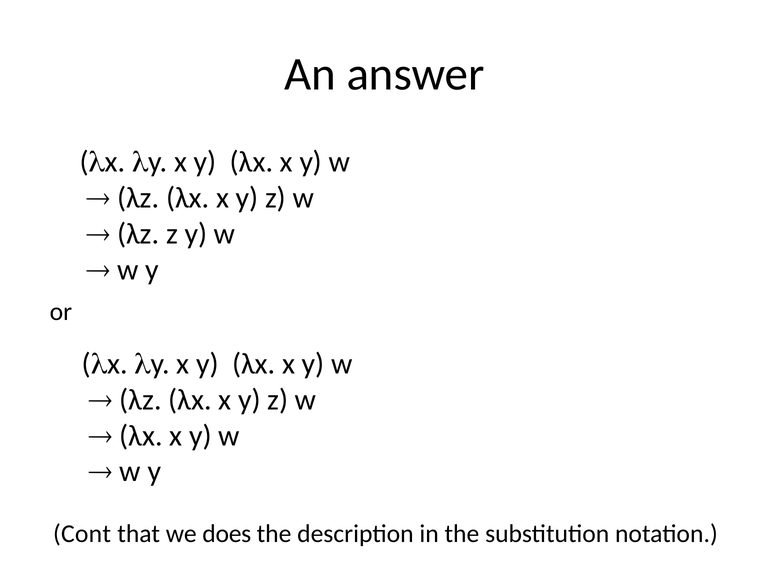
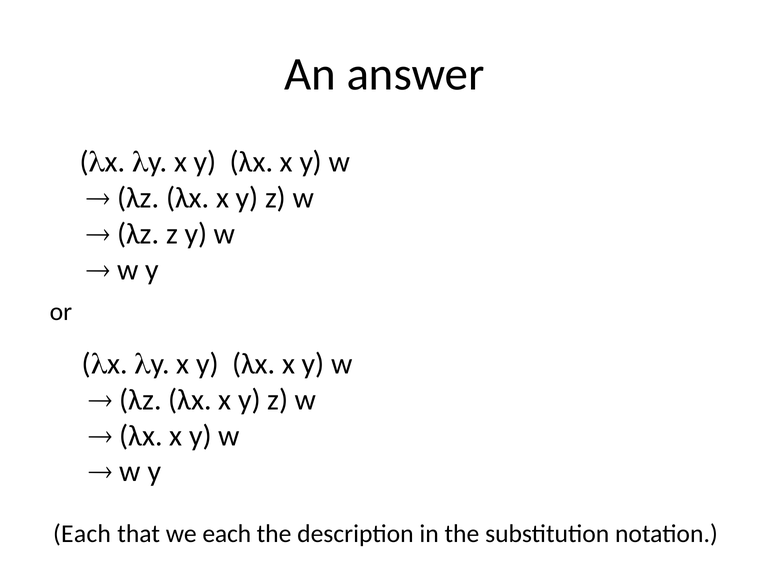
Cont at (82, 533): Cont -> Each
we does: does -> each
